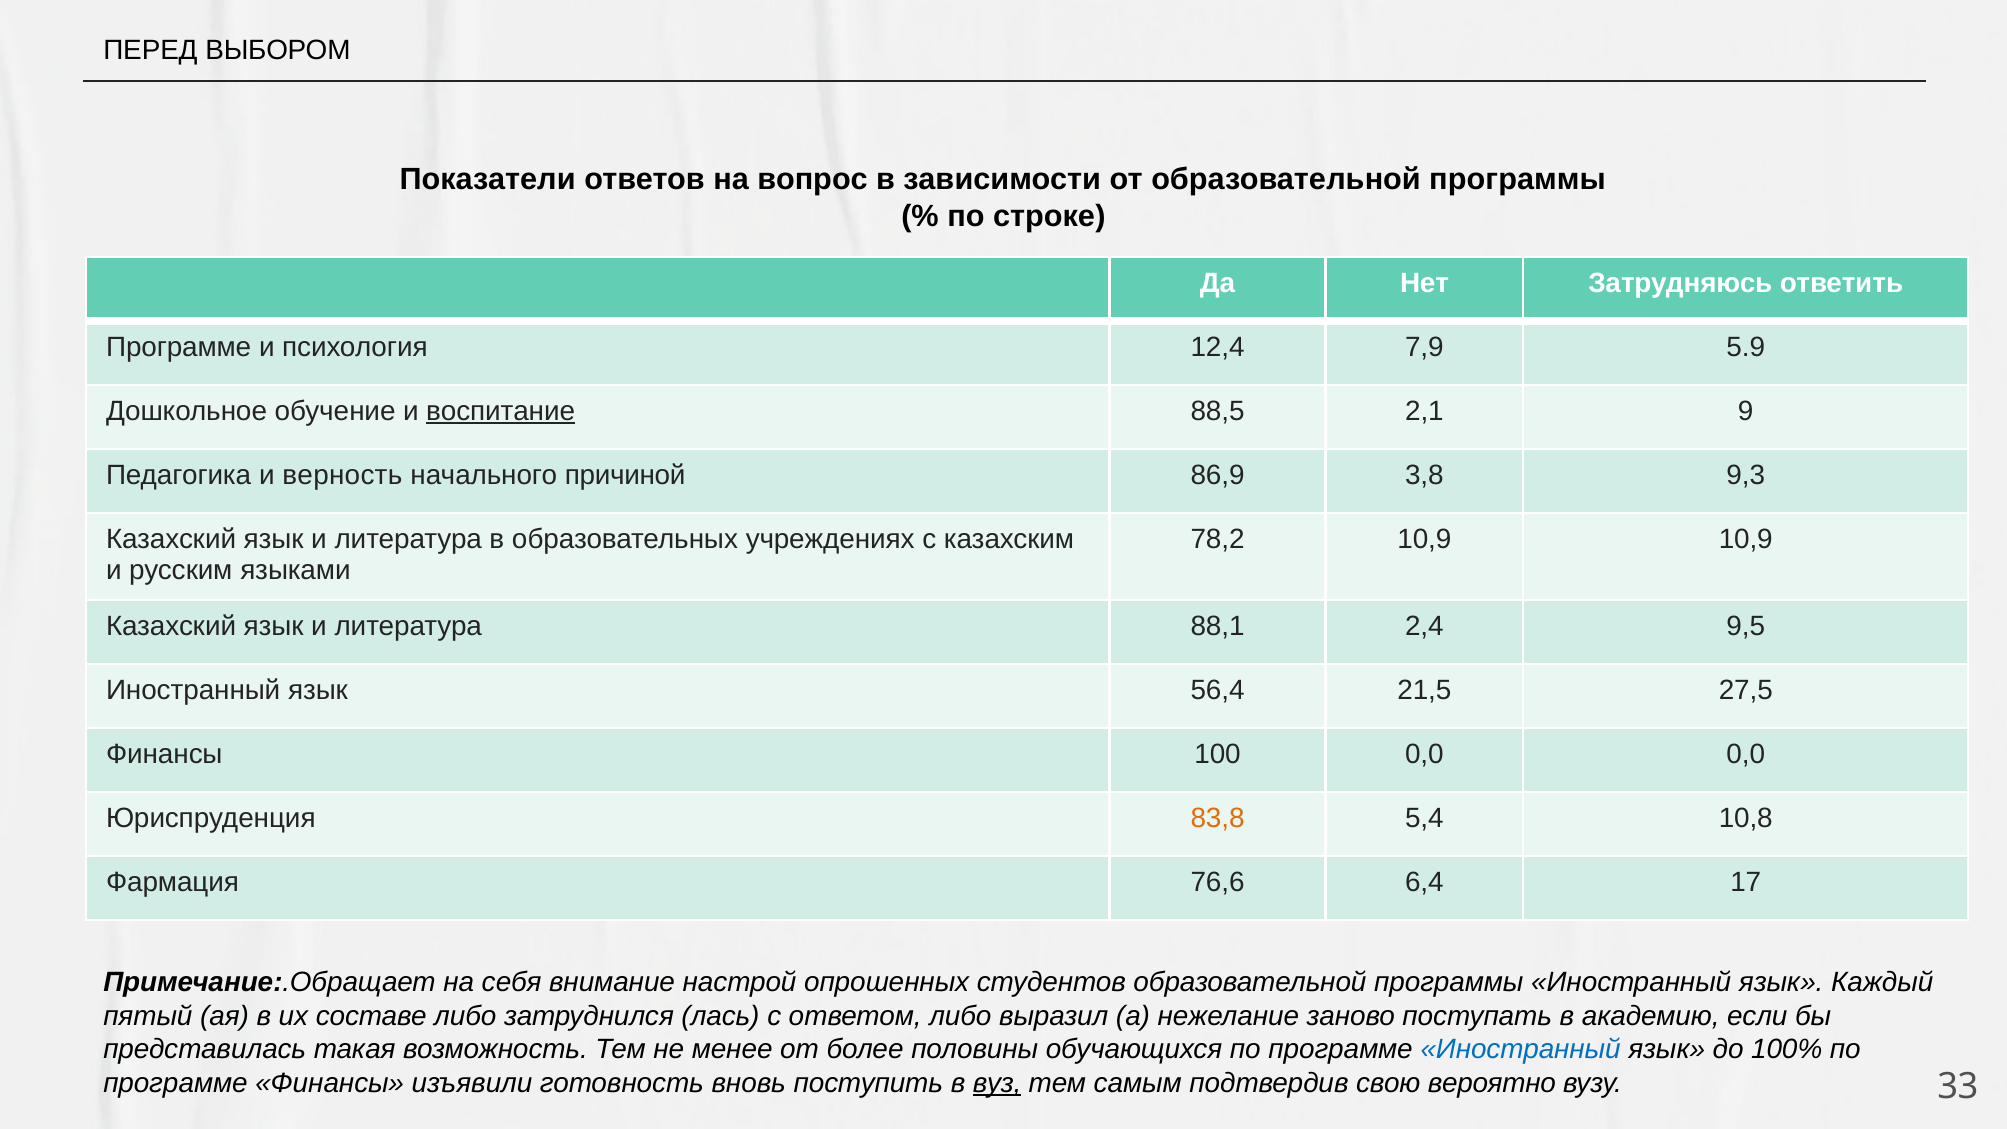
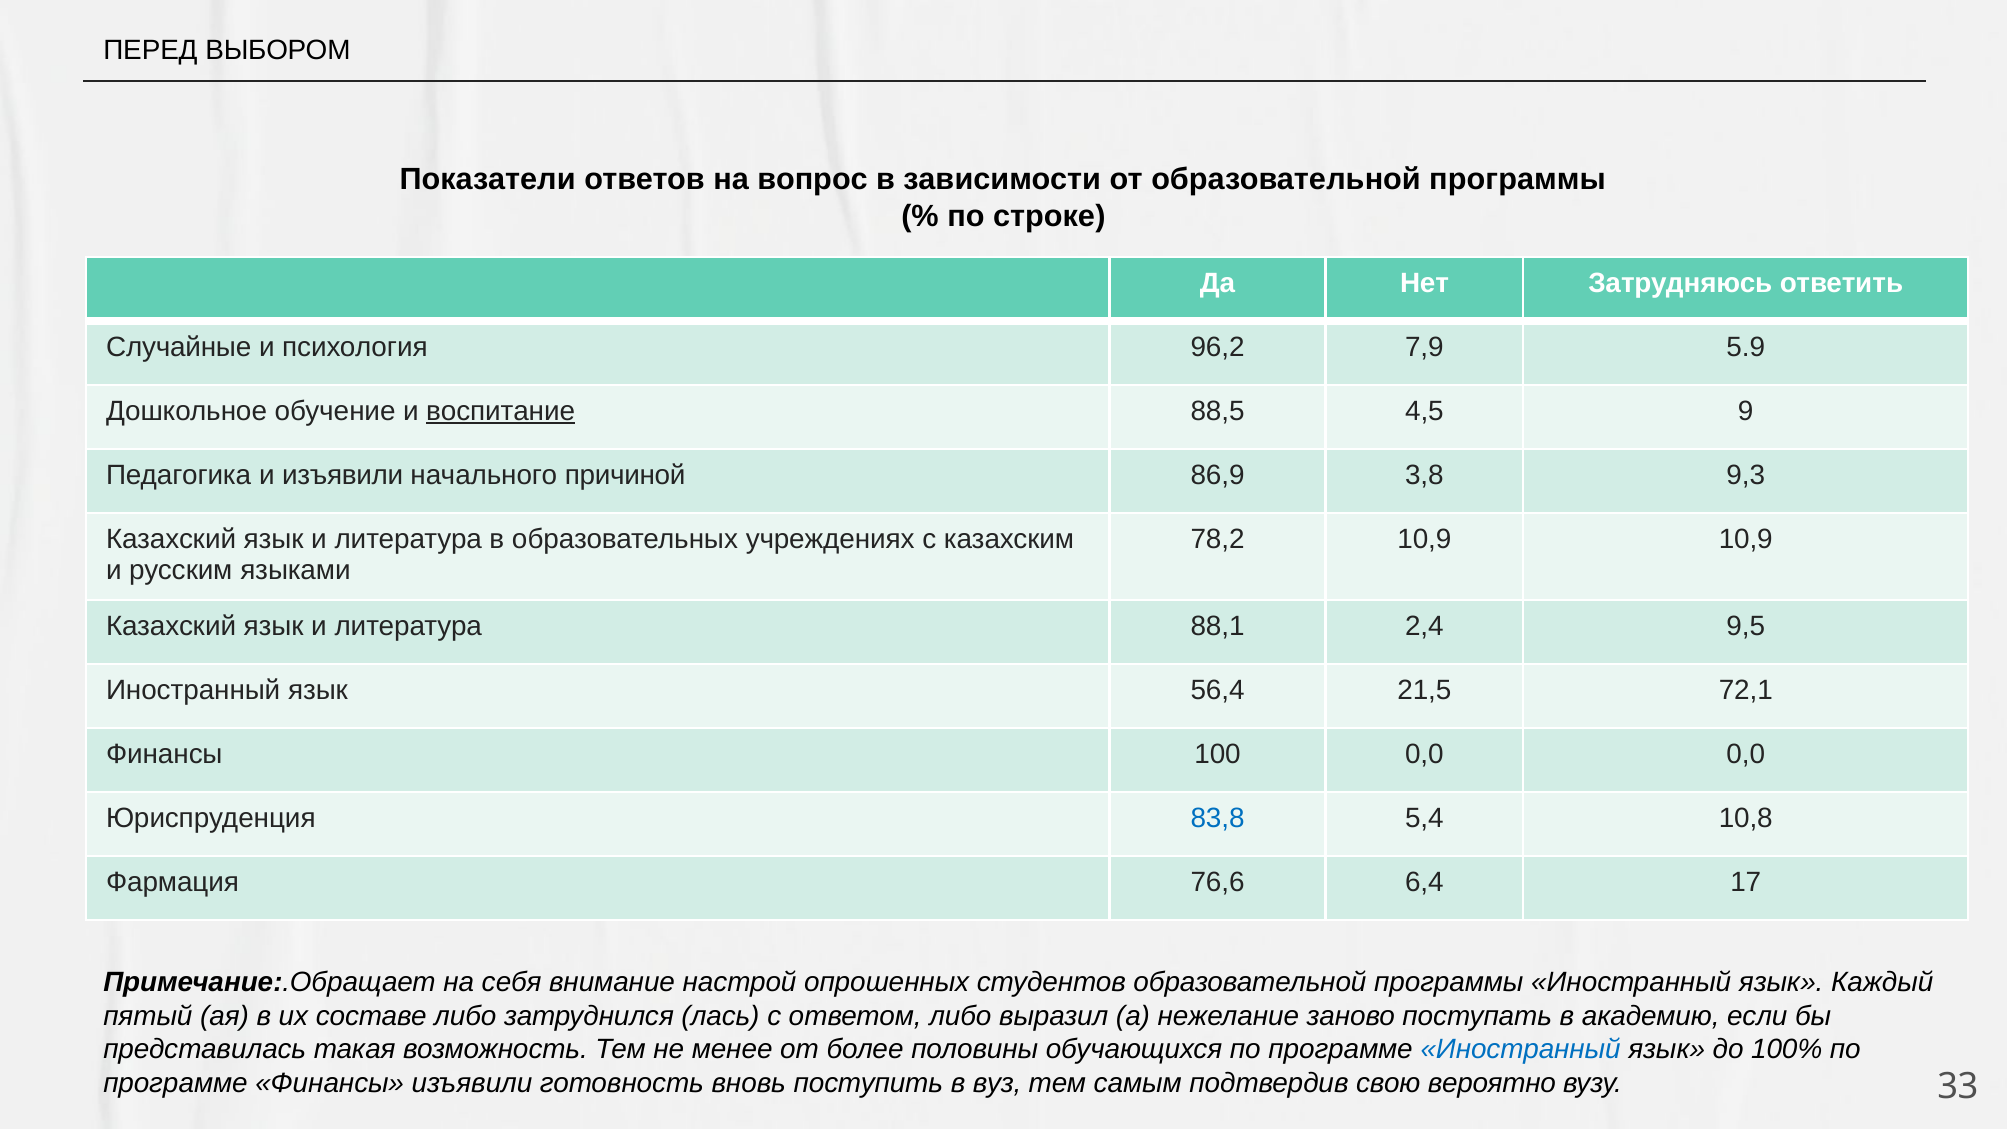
Программе at (179, 347): Программе -> Случайные
12,4: 12,4 -> 96,2
2,1: 2,1 -> 4,5
и верность: верность -> изъявили
27,5: 27,5 -> 72,1
83,8 colour: orange -> blue
вуз underline: present -> none
